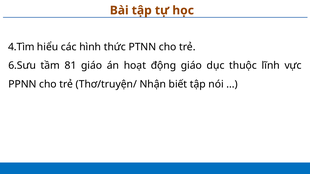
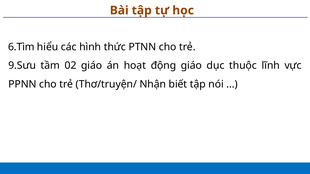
4.Tìm: 4.Tìm -> 6.Tìm
6.Sưu: 6.Sưu -> 9.Sưu
81: 81 -> 02
